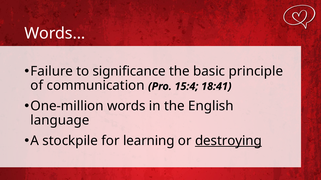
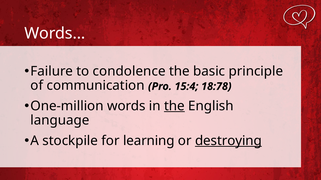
significance: significance -> condolence
18:41: 18:41 -> 18:78
the at (174, 106) underline: none -> present
